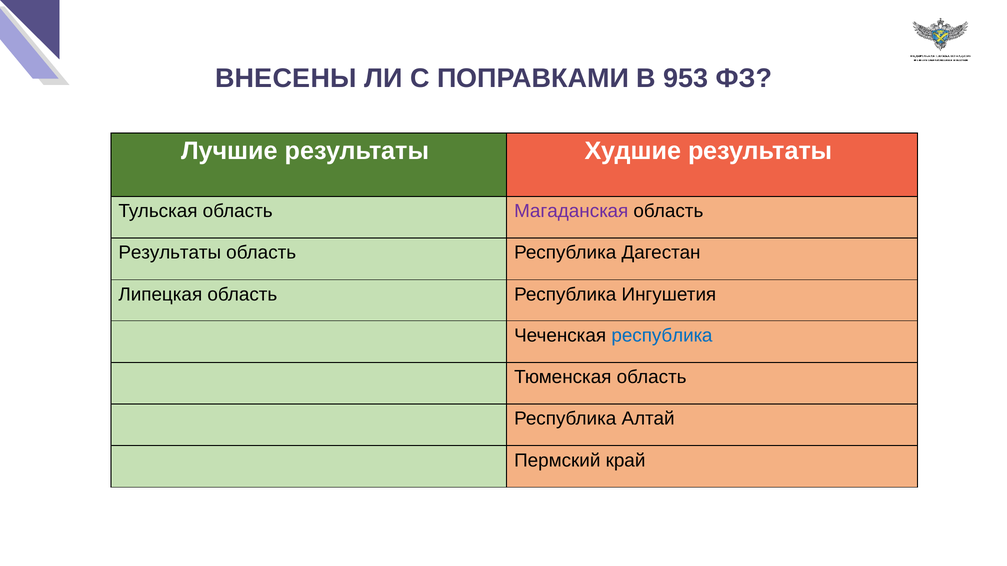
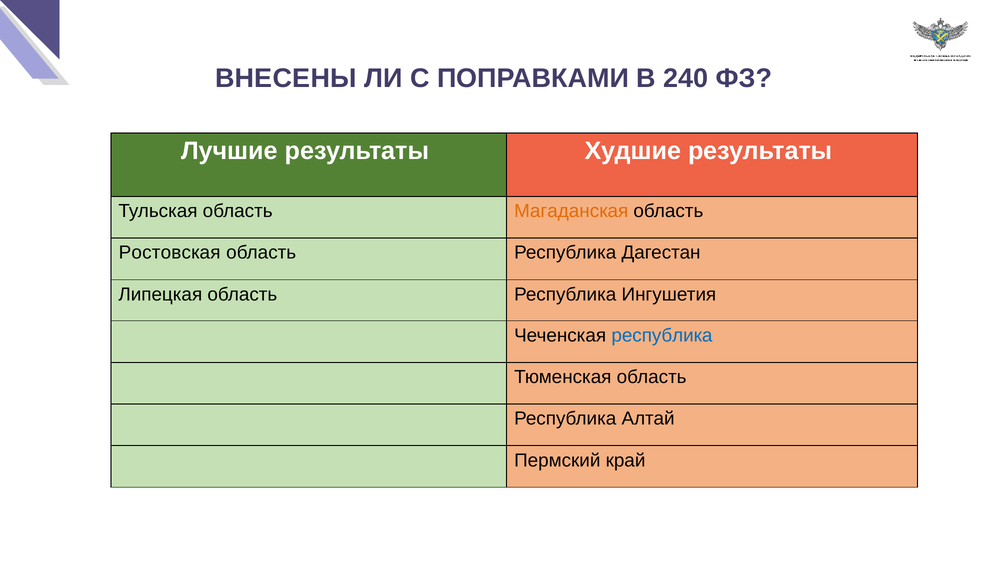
953: 953 -> 240
Магаданская colour: purple -> orange
Результаты at (170, 253): Результаты -> Ростовская
